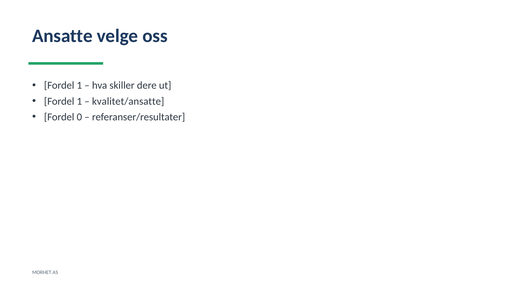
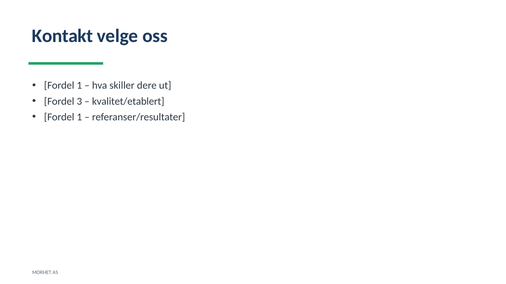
Ansatte: Ansatte -> Kontakt
1 at (79, 102): 1 -> 3
kvalitet/ansatte: kvalitet/ansatte -> kvalitet/etablert
0 at (79, 117): 0 -> 1
